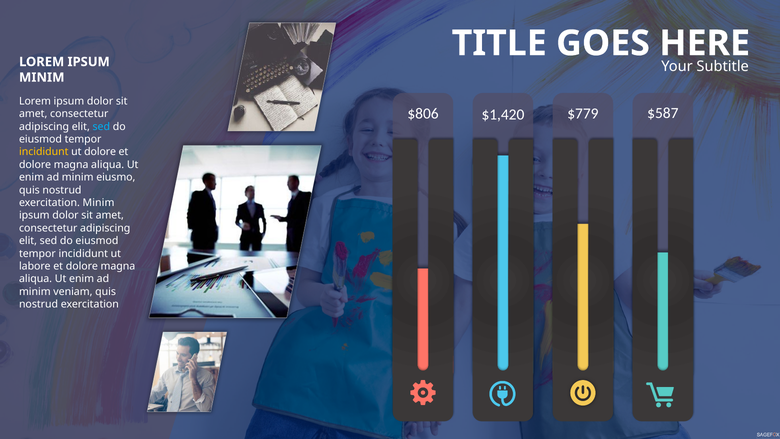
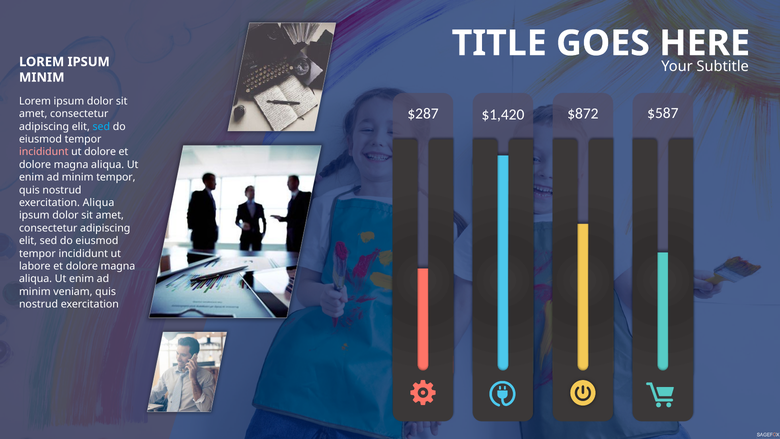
$806: $806 -> $287
$779: $779 -> $872
incididunt at (44, 152) colour: yellow -> pink
minim eiusmo: eiusmo -> tempor
exercitation Minim: Minim -> Aliqua
